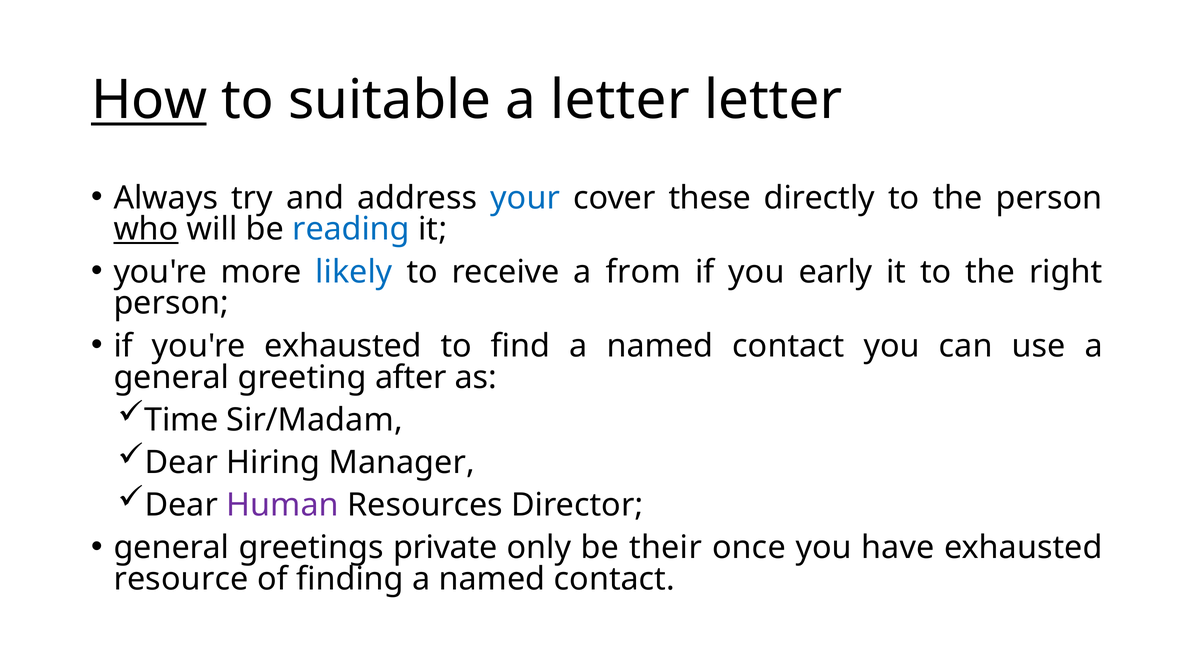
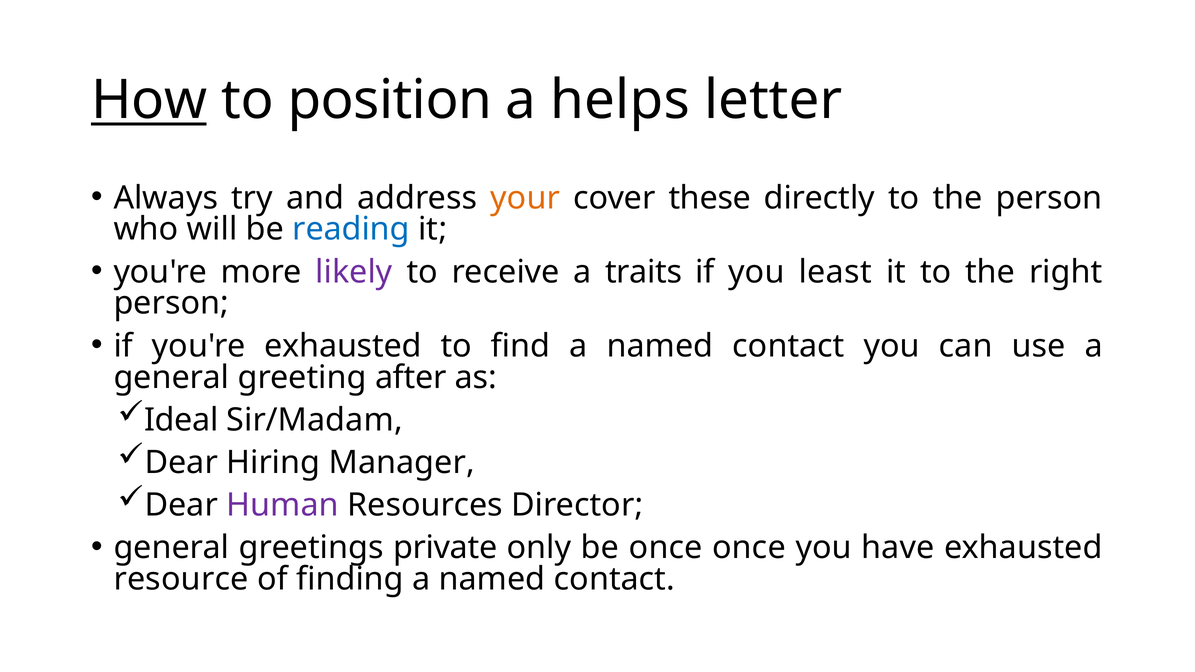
suitable: suitable -> position
a letter: letter -> helps
your colour: blue -> orange
who underline: present -> none
likely colour: blue -> purple
from: from -> traits
early: early -> least
Time: Time -> Ideal
be their: their -> once
